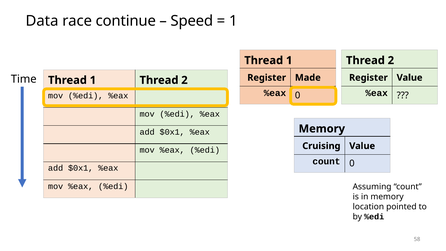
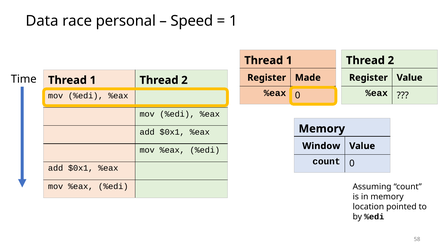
continue: continue -> personal
Cruising: Cruising -> Window
